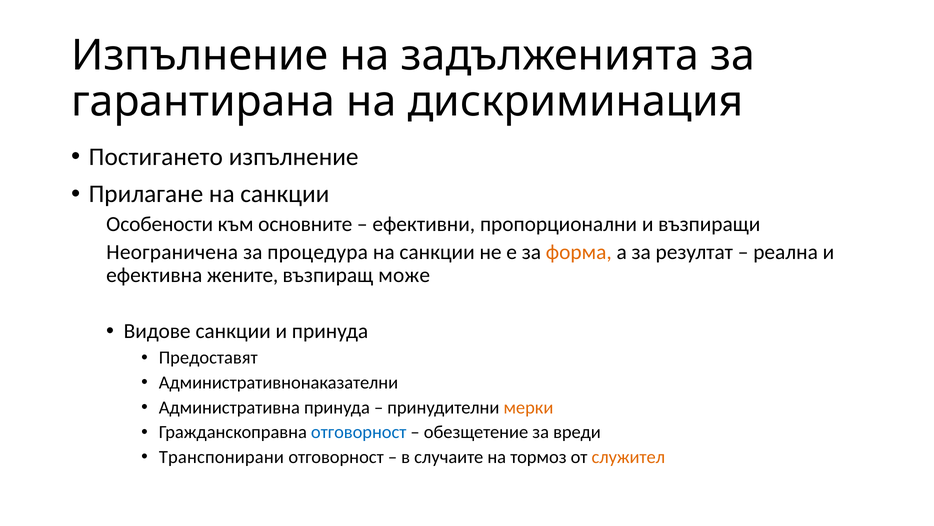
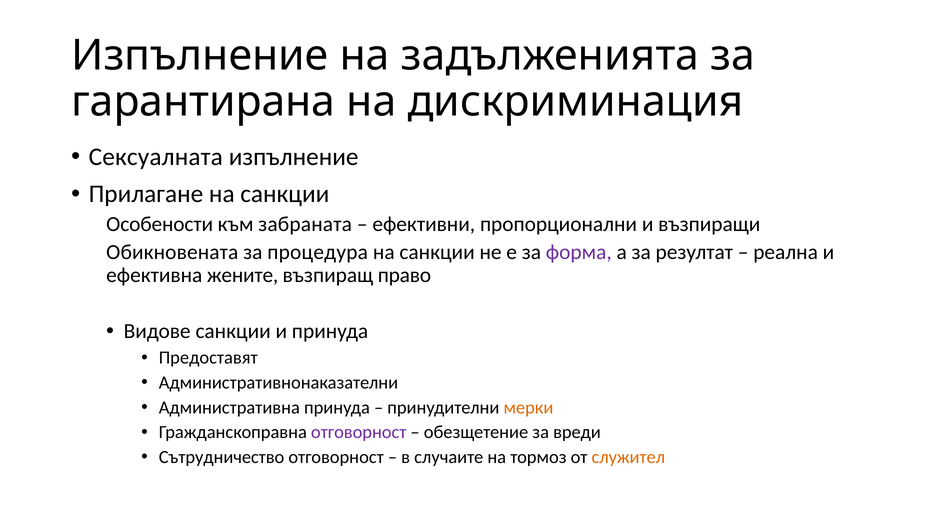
Постигането: Постигането -> Сексуалната
основните: основните -> забраната
Неограничена: Неограничена -> Обикновената
форма colour: orange -> purple
може: може -> право
отговорност at (359, 432) colour: blue -> purple
Транспонирани: Транспонирани -> Сътрудничество
